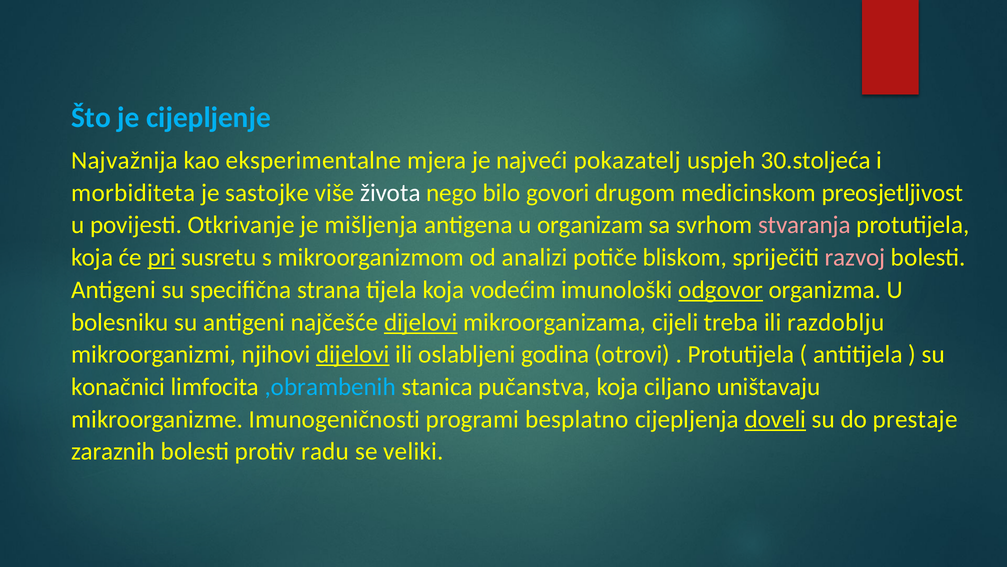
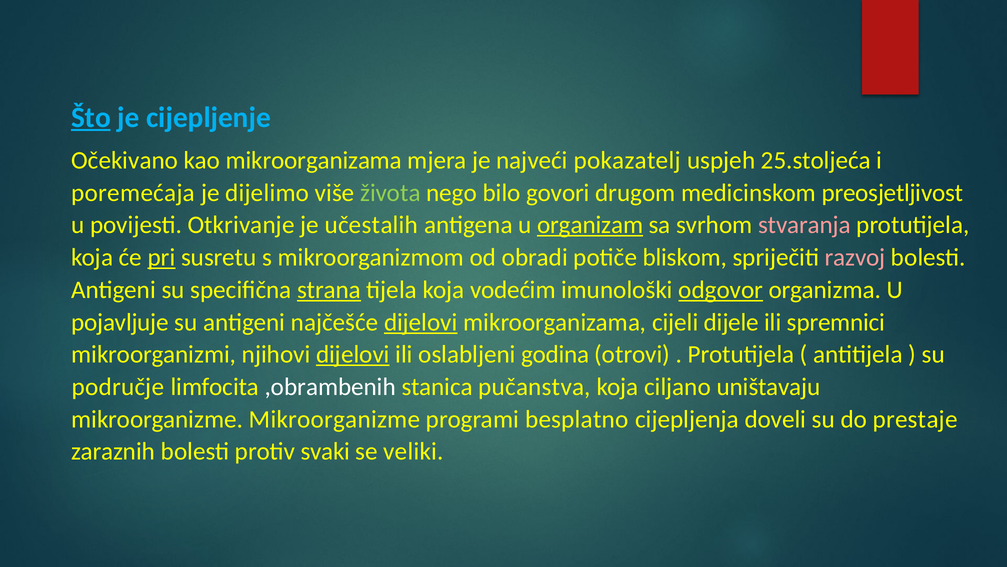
Što underline: none -> present
Najvažnija: Najvažnija -> Očekivano
kao eksperimentalne: eksperimentalne -> mikroorganizama
30.stoljeća: 30.stoljeća -> 25.stoljeća
morbiditeta: morbiditeta -> poremećaja
sastojke: sastojke -> dijelimo
života colour: white -> light green
mišljenja: mišljenja -> učestalih
organizam underline: none -> present
analizi: analizi -> obradi
strana underline: none -> present
bolesniku: bolesniku -> pojavljuje
treba: treba -> dijele
razdoblju: razdoblju -> spremnici
konačnici: konačnici -> područje
,obrambenih colour: light blue -> white
mikroorganizme Imunogeničnosti: Imunogeničnosti -> Mikroorganizme
doveli underline: present -> none
radu: radu -> svaki
